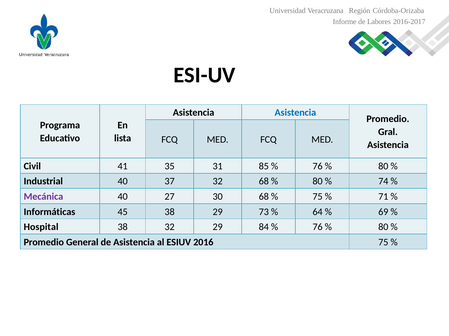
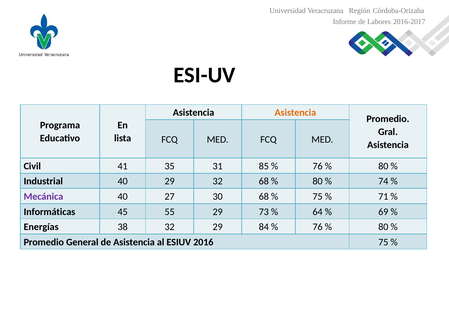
Asistencia at (295, 113) colour: blue -> orange
40 37: 37 -> 29
45 38: 38 -> 55
Hospital: Hospital -> Energías
